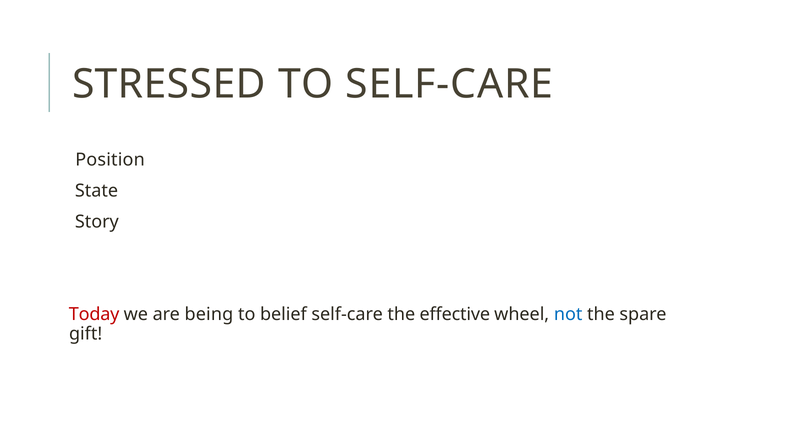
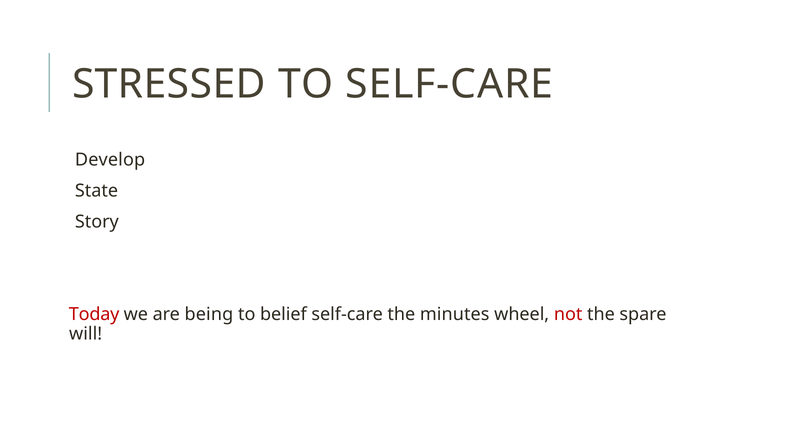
Position: Position -> Develop
effective: effective -> minutes
not colour: blue -> red
gift: gift -> will
